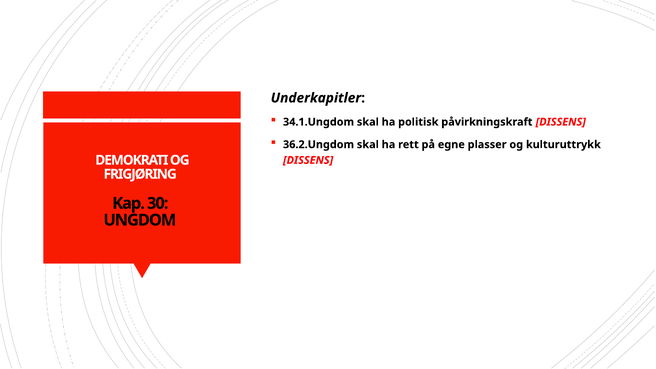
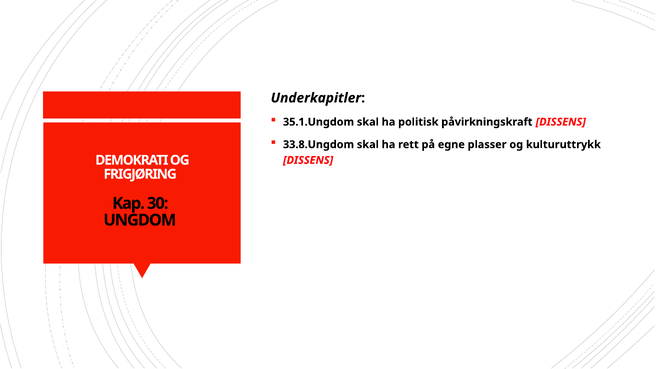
34.1.Ungdom: 34.1.Ungdom -> 35.1.Ungdom
36.2.Ungdom: 36.2.Ungdom -> 33.8.Ungdom
